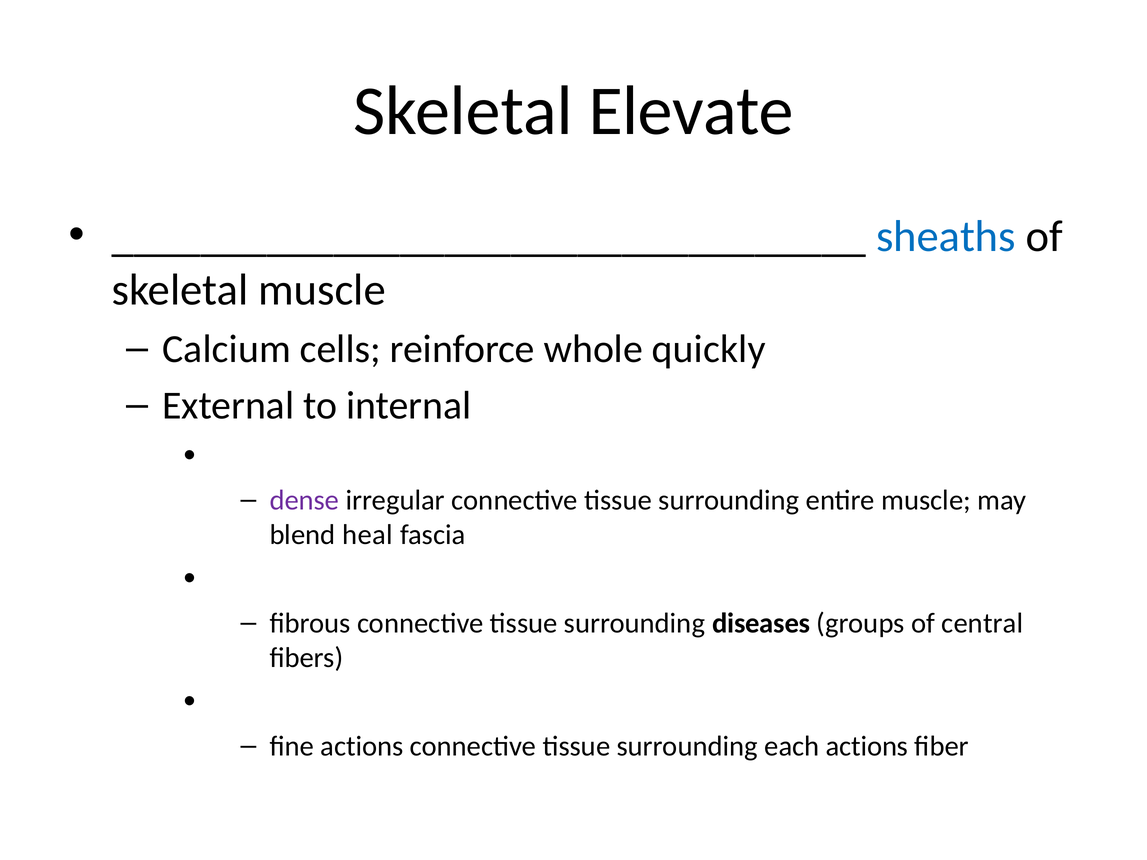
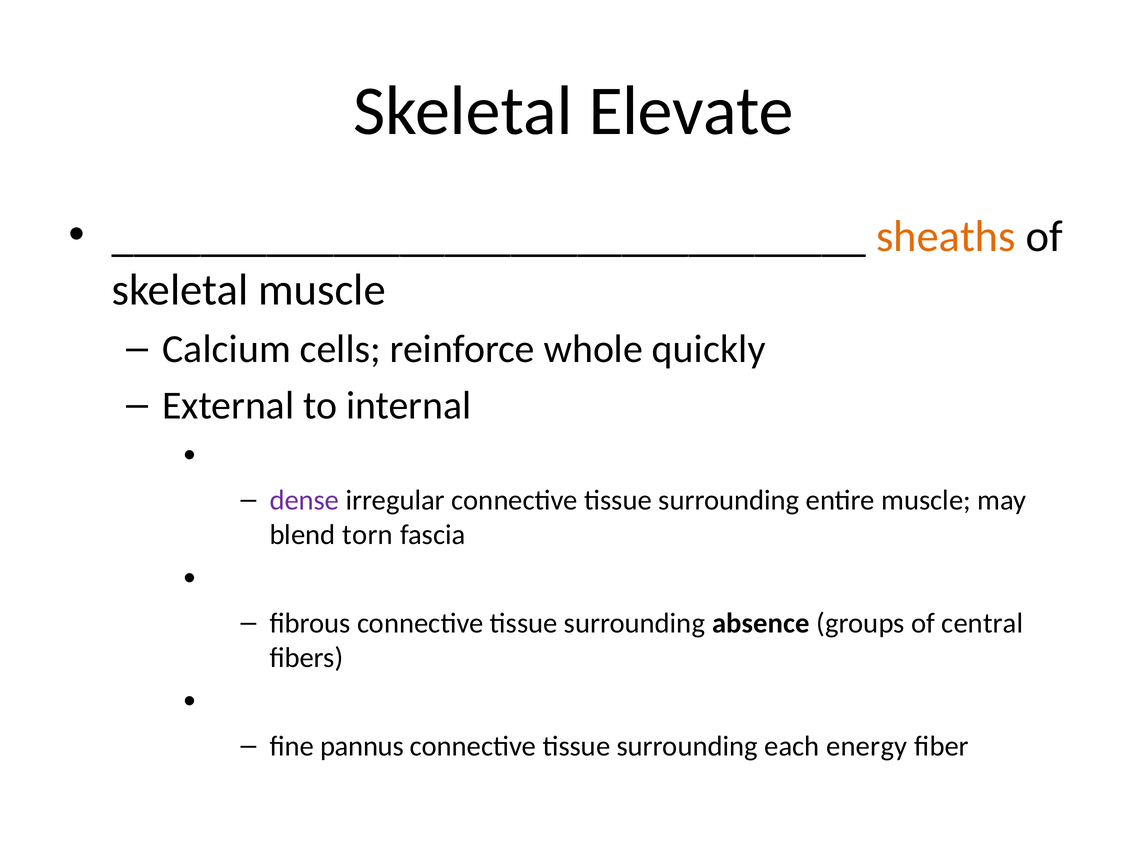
sheaths colour: blue -> orange
heal: heal -> torn
diseases: diseases -> absence
fine actions: actions -> pannus
each actions: actions -> energy
